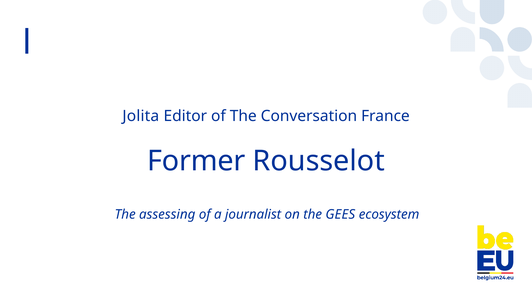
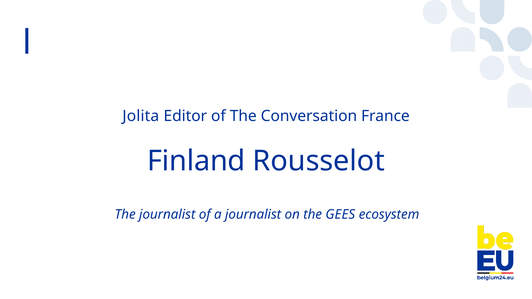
Former: Former -> Finland
The assessing: assessing -> journalist
